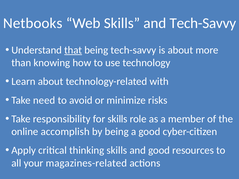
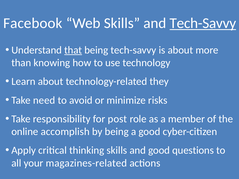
Netbooks: Netbooks -> Facebook
Tech-Savvy at (203, 23) underline: none -> present
with: with -> they
for skills: skills -> post
resources: resources -> questions
